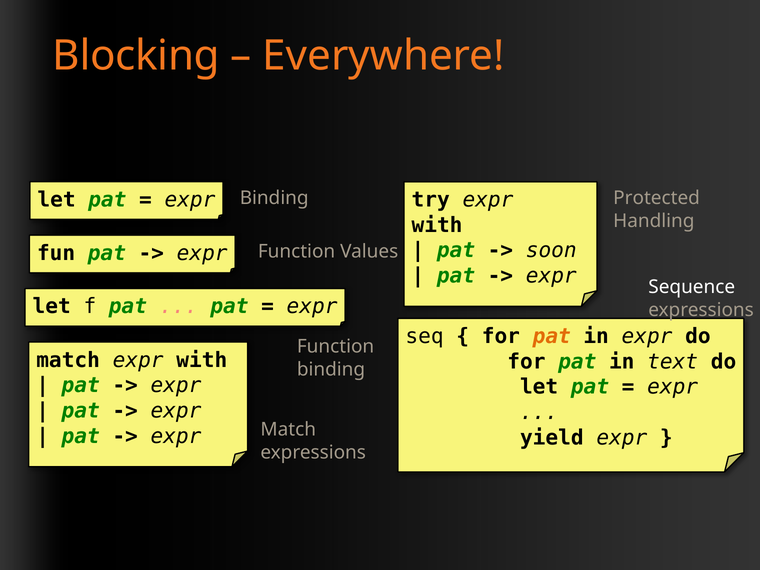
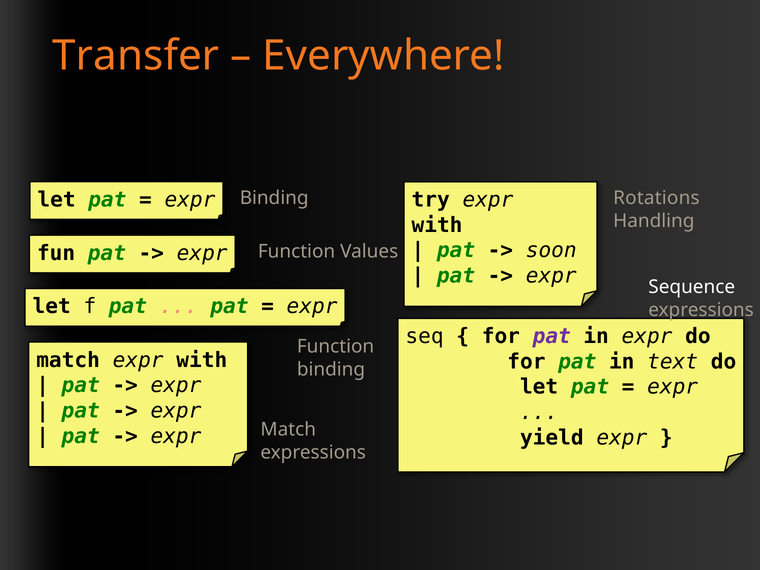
Blocking: Blocking -> Transfer
Protected: Protected -> Rotations
pat at (552, 336) colour: orange -> purple
